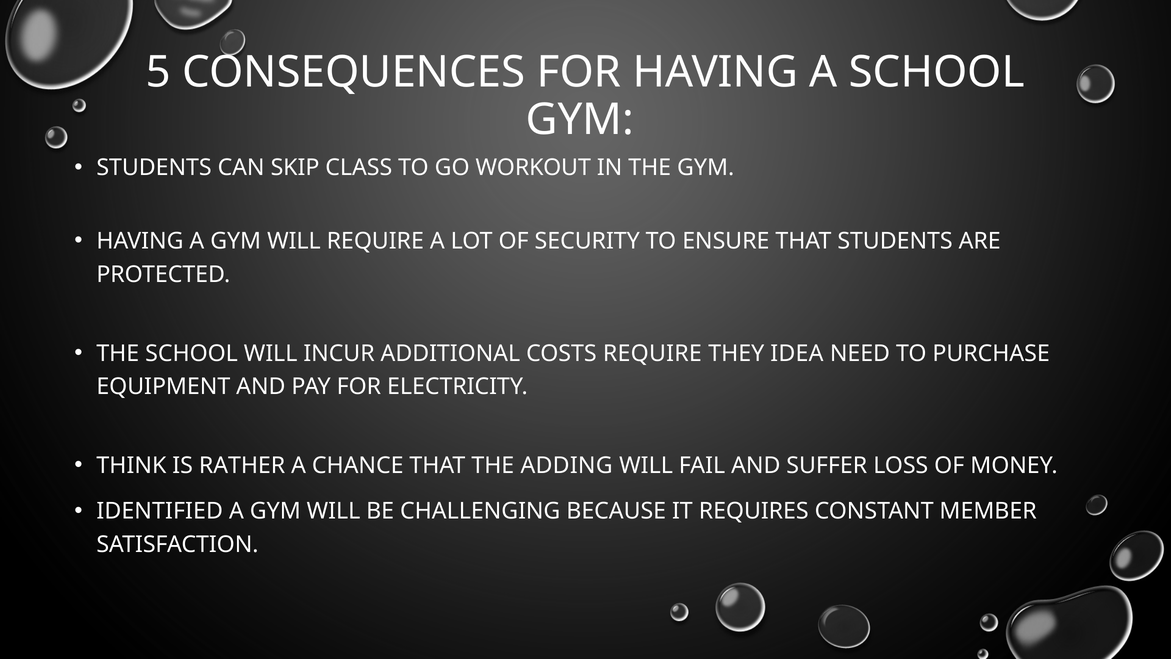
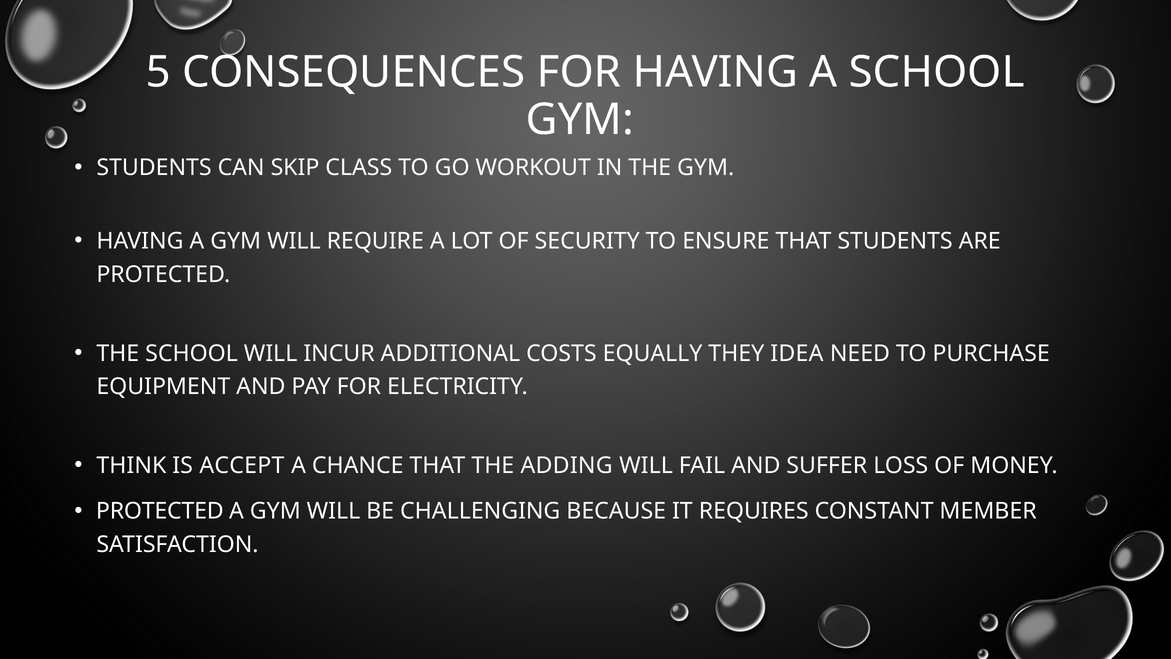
COSTS REQUIRE: REQUIRE -> EQUALLY
RATHER: RATHER -> ACCEPT
IDENTIFIED at (160, 511): IDENTIFIED -> PROTECTED
